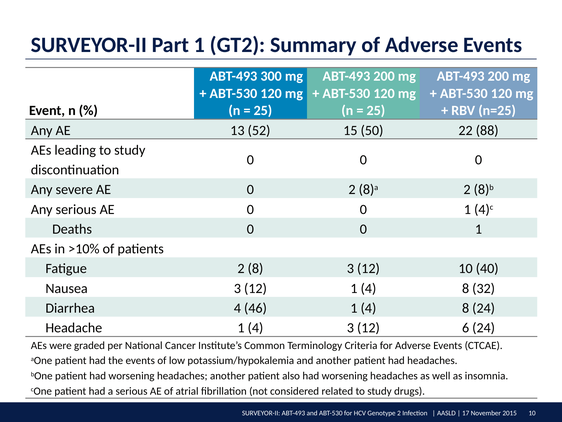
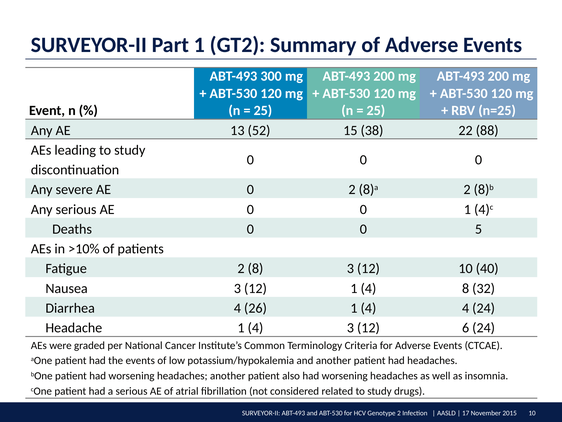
50: 50 -> 38
Deaths 0 0 1: 1 -> 5
46: 46 -> 26
8 at (466, 308): 8 -> 4
